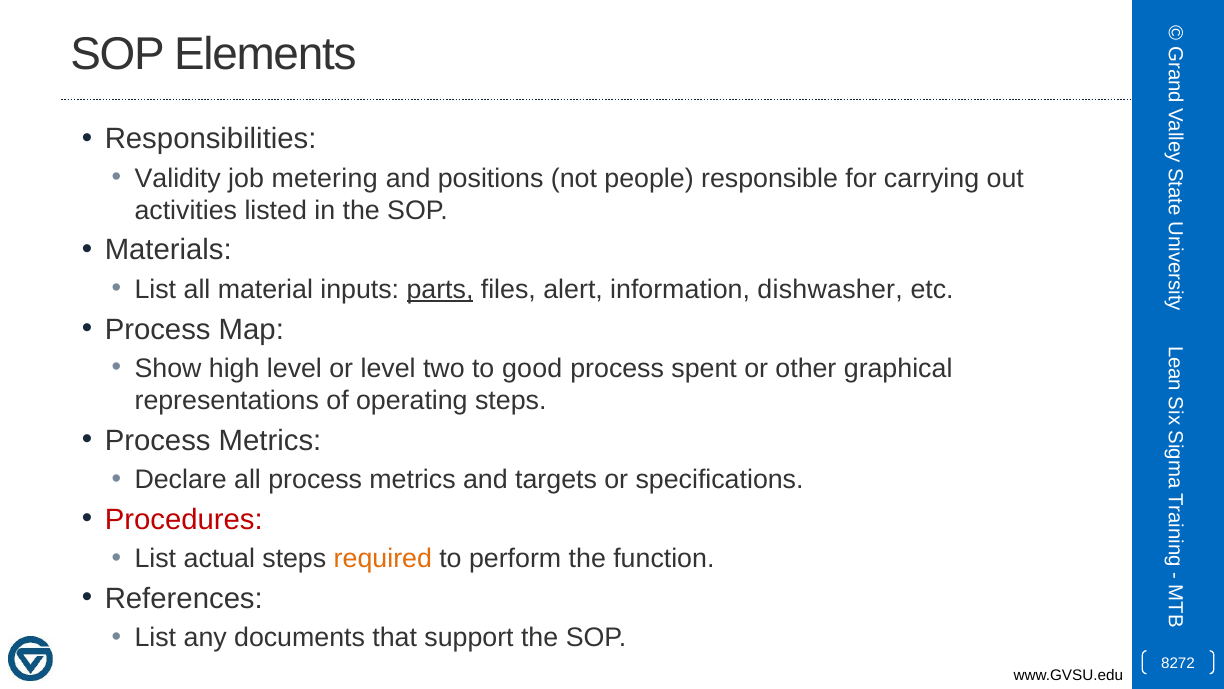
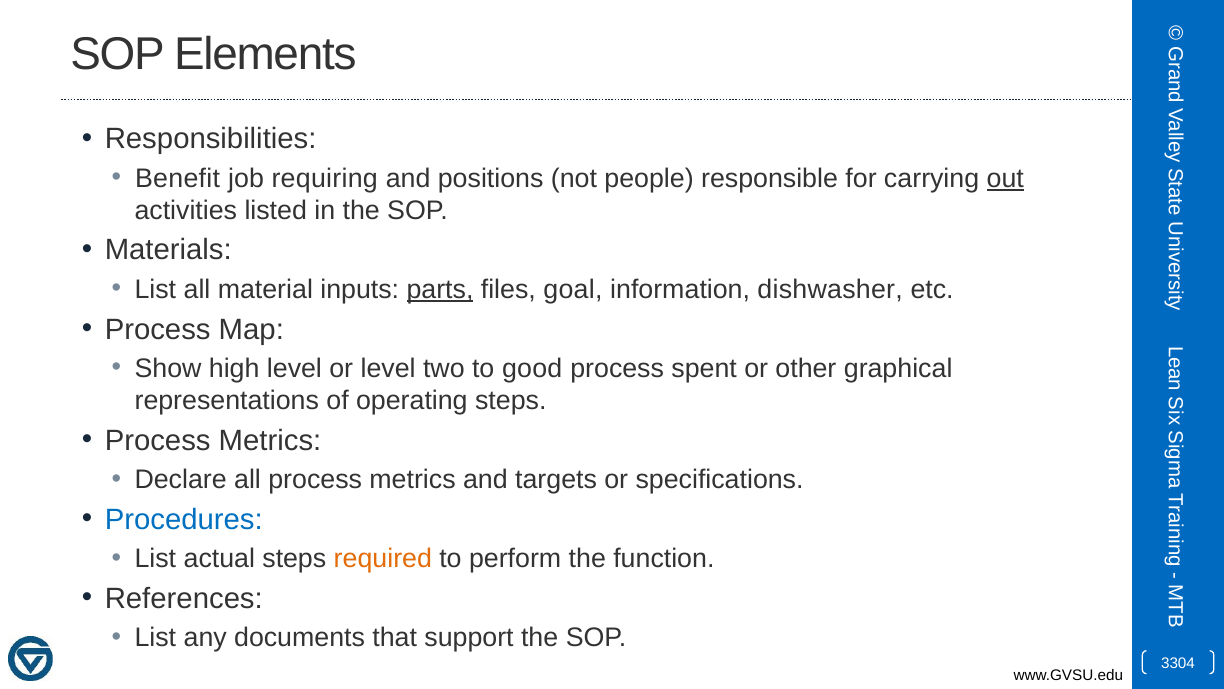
Validity: Validity -> Benefit
metering: metering -> requiring
out underline: none -> present
alert: alert -> goal
Procedures colour: red -> blue
8272: 8272 -> 3304
